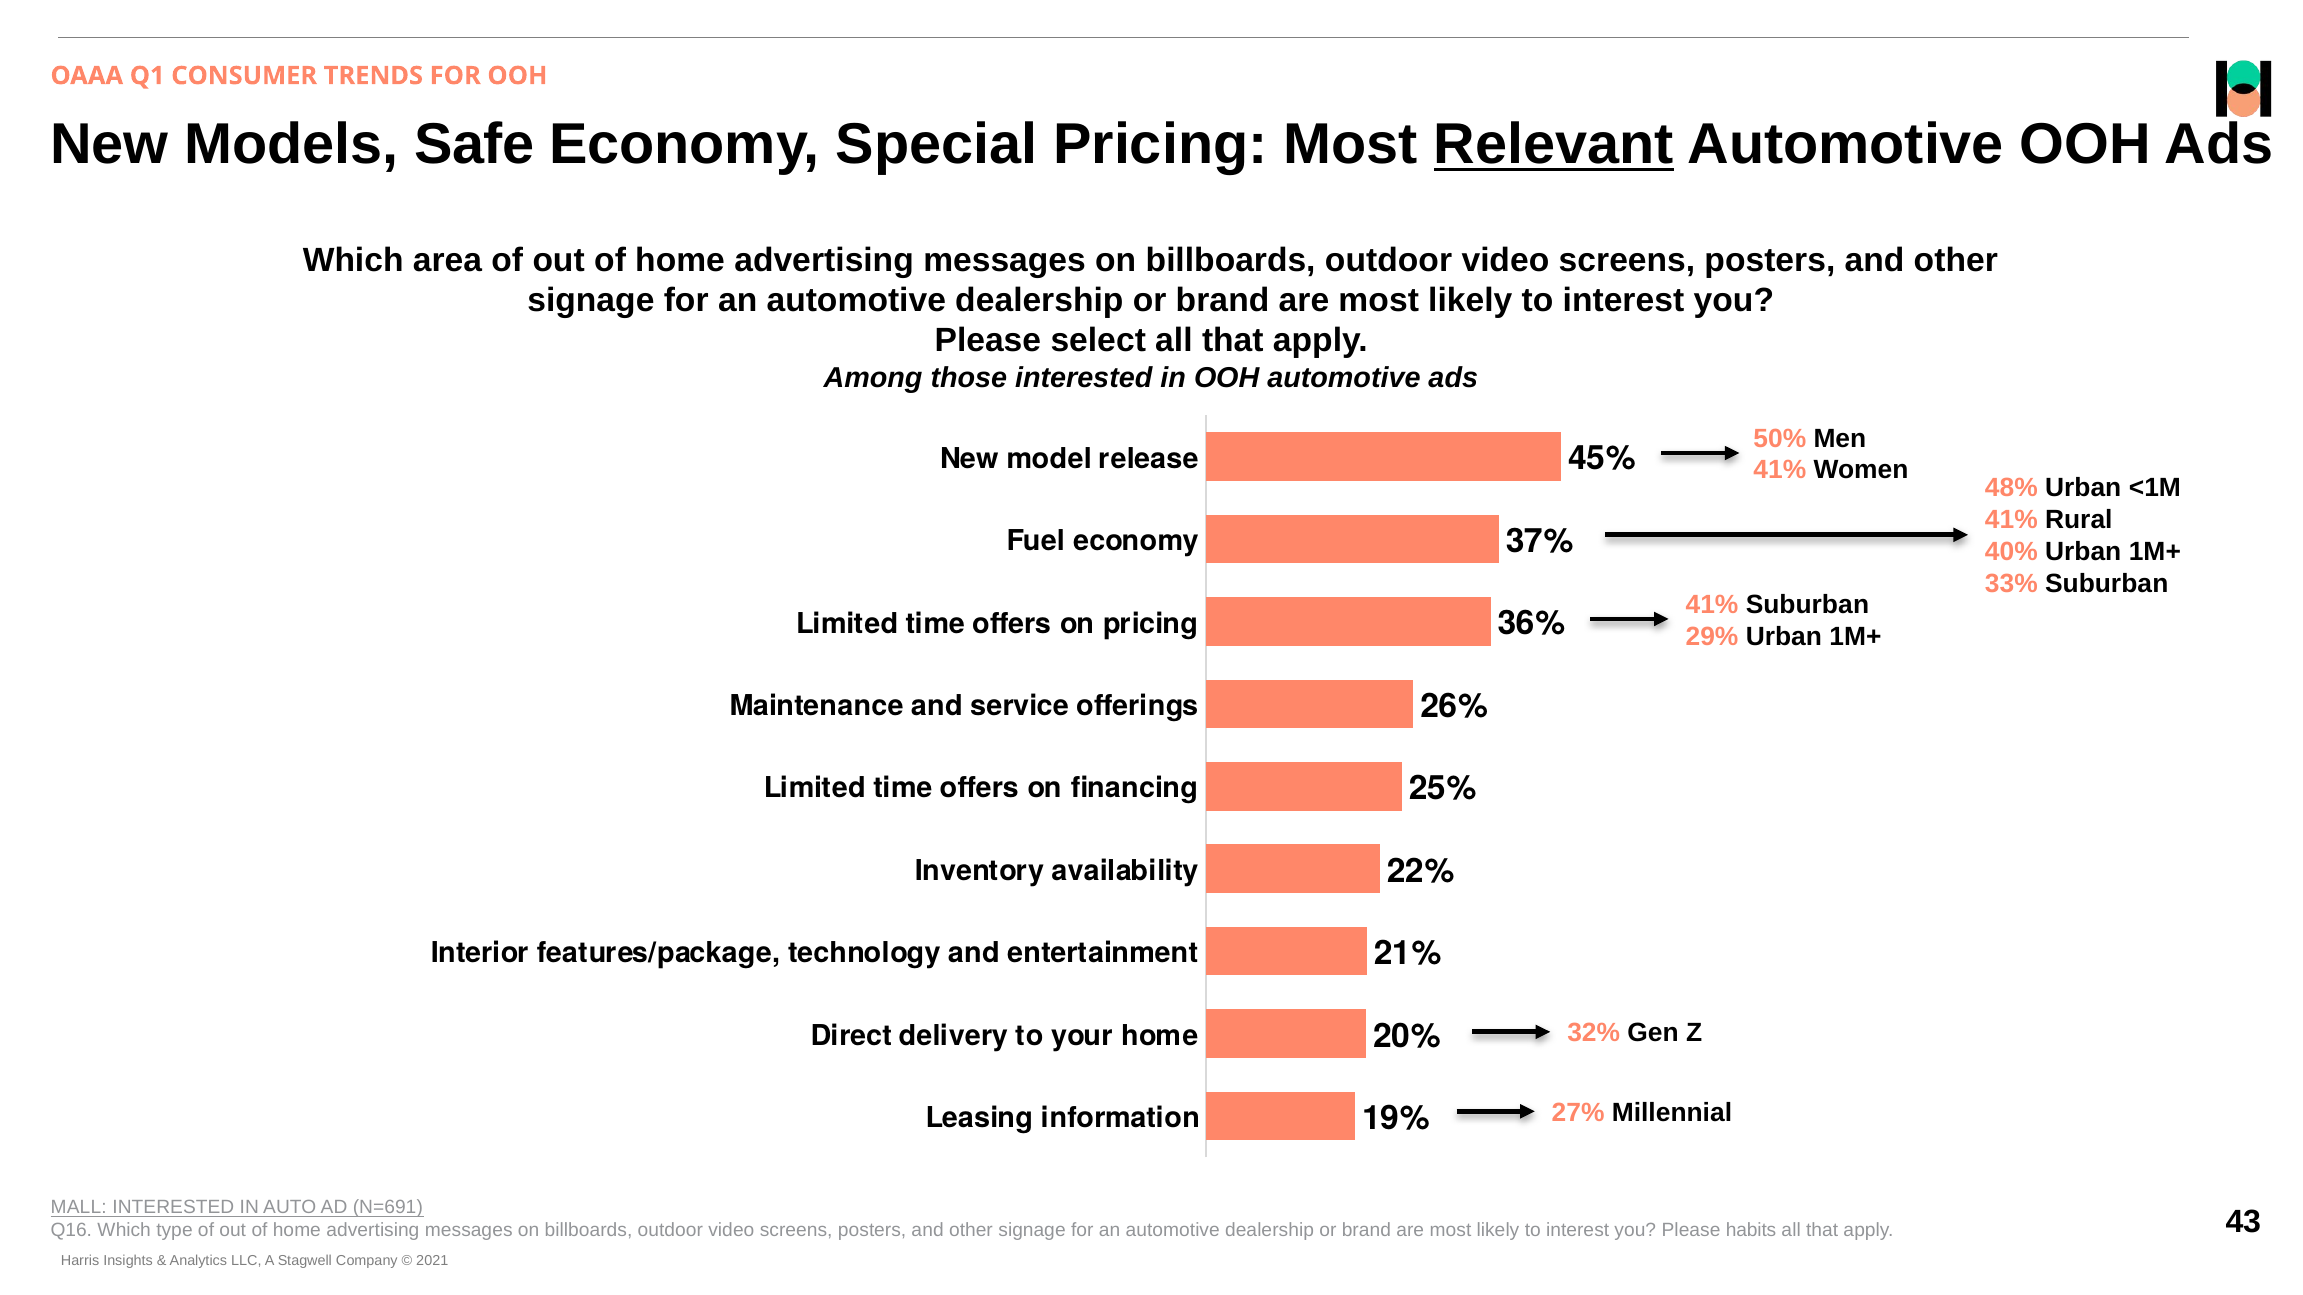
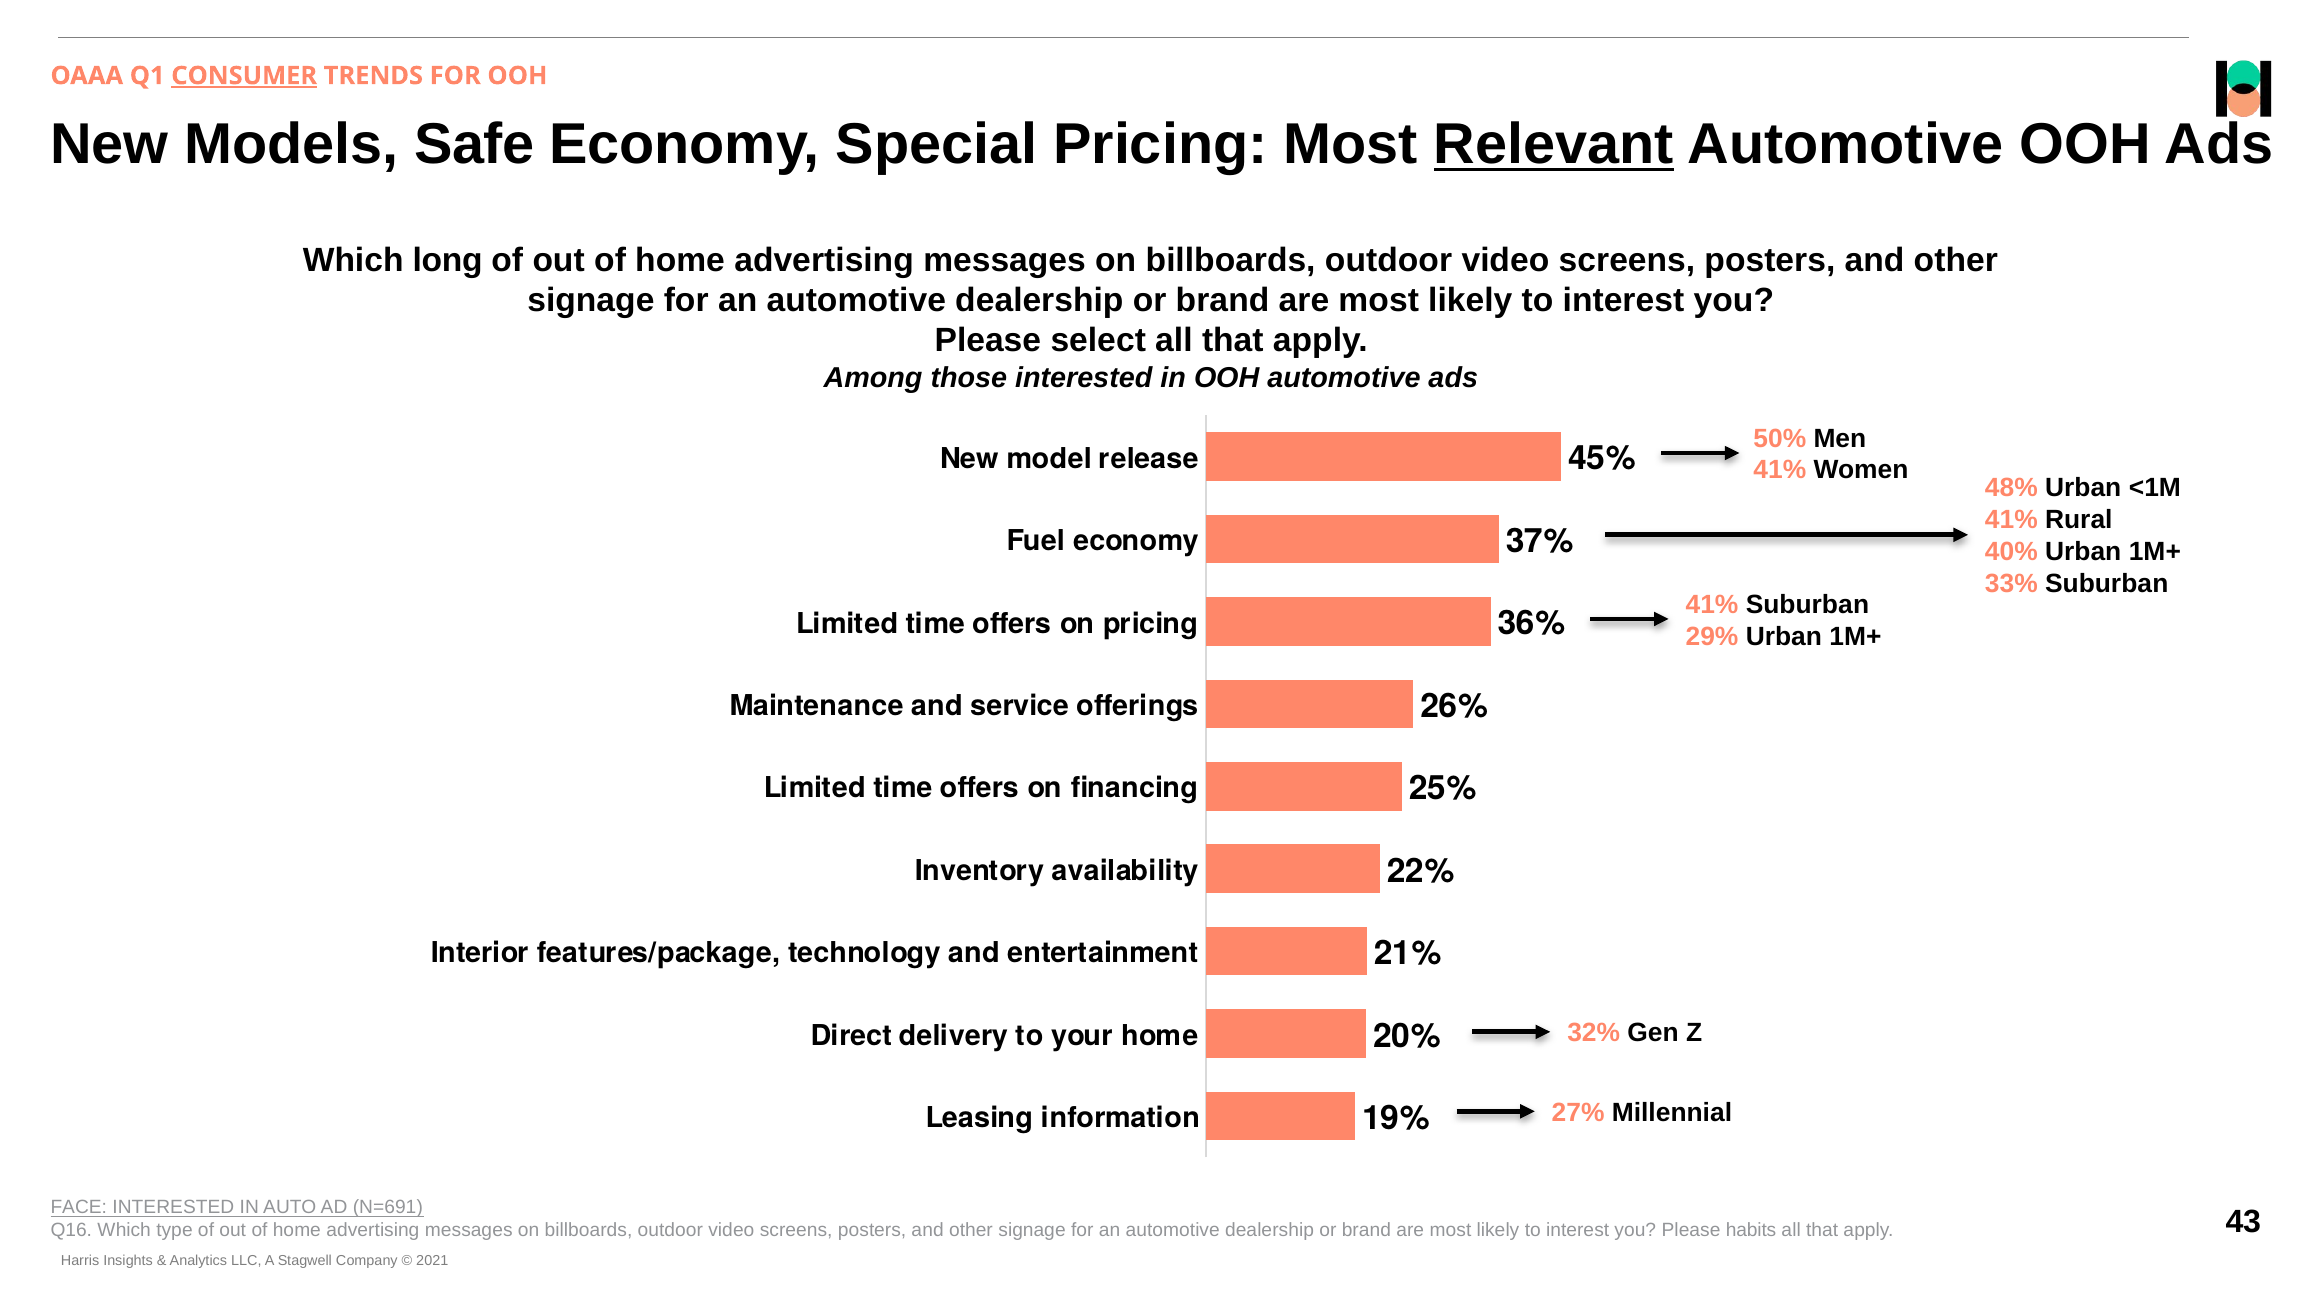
CONSUMER underline: none -> present
area: area -> long
MALL: MALL -> FACE
